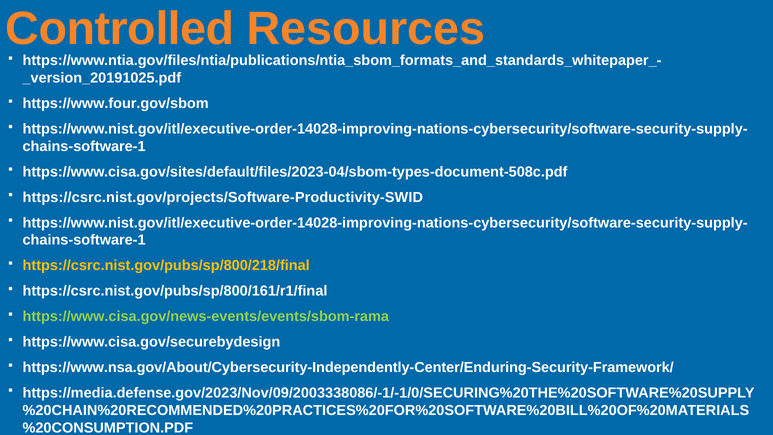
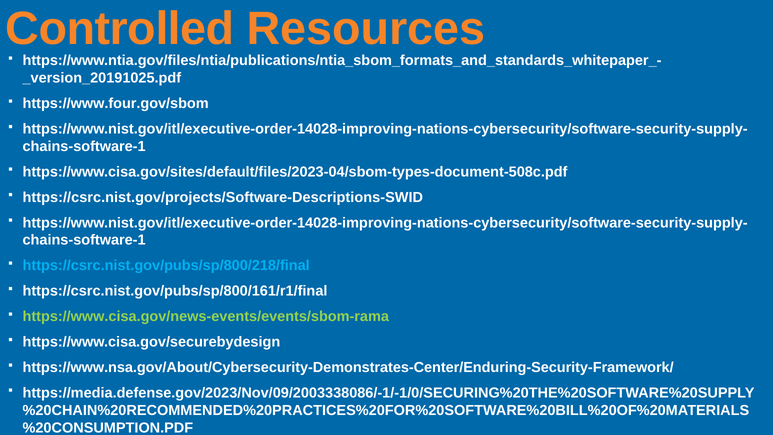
https://csrc.nist.gov/projects/Software-Productivity-SWID: https://csrc.nist.gov/projects/Software-Productivity-SWID -> https://csrc.nist.gov/projects/Software-Descriptions-SWID
https://csrc.nist.gov/pubs/sp/800/218/final colour: yellow -> light blue
https://www.nsa.gov/About/Cybersecurity-Independently-Center/Enduring-Security-Framework/: https://www.nsa.gov/About/Cybersecurity-Independently-Center/Enduring-Security-Framework/ -> https://www.nsa.gov/About/Cybersecurity-Demonstrates-Center/Enduring-Security-Framework/
